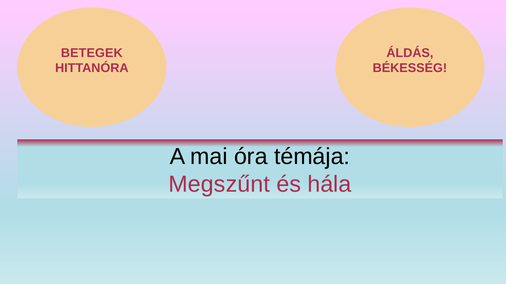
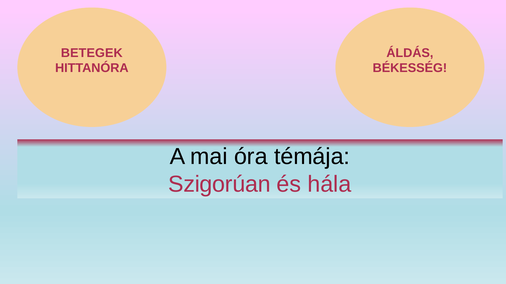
Megszűnt: Megszűnt -> Szigorúan
